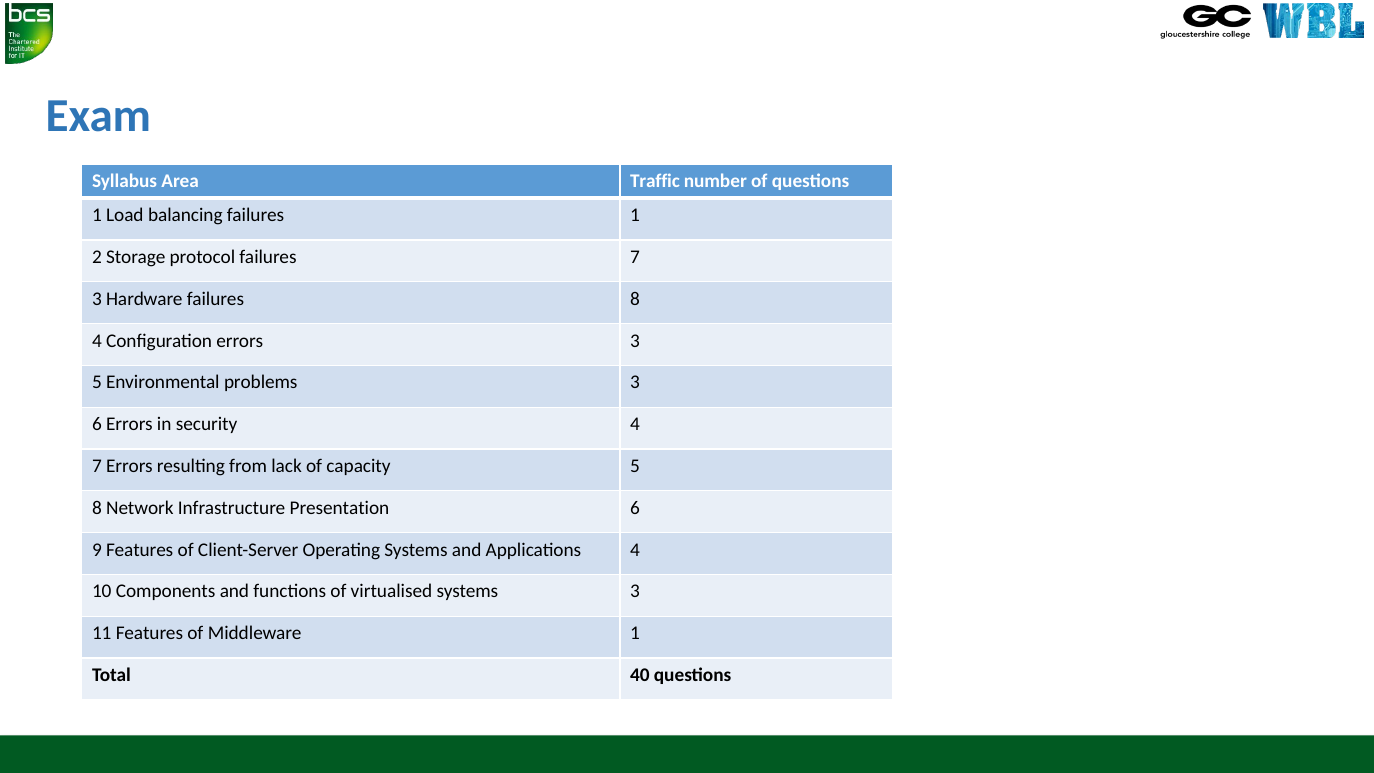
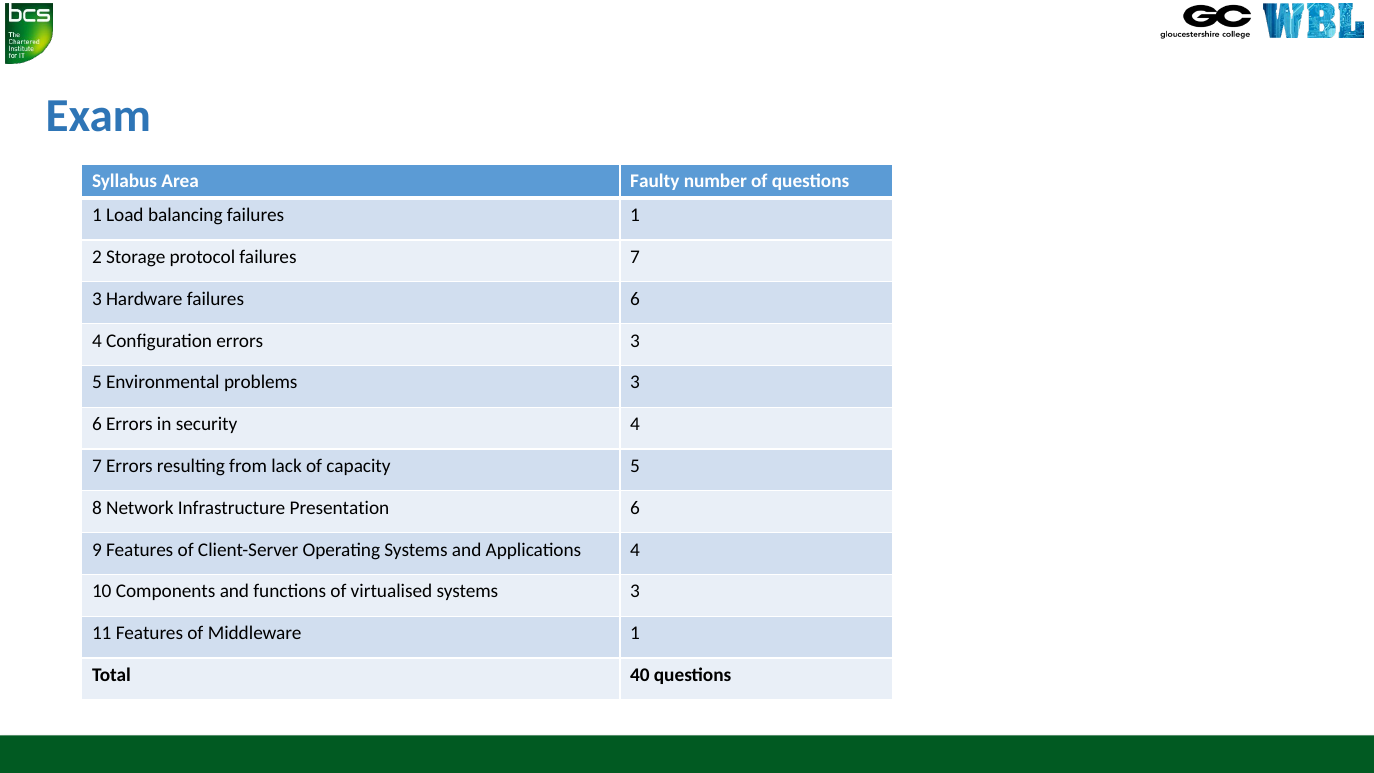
Traffic: Traffic -> Faulty
failures 8: 8 -> 6
